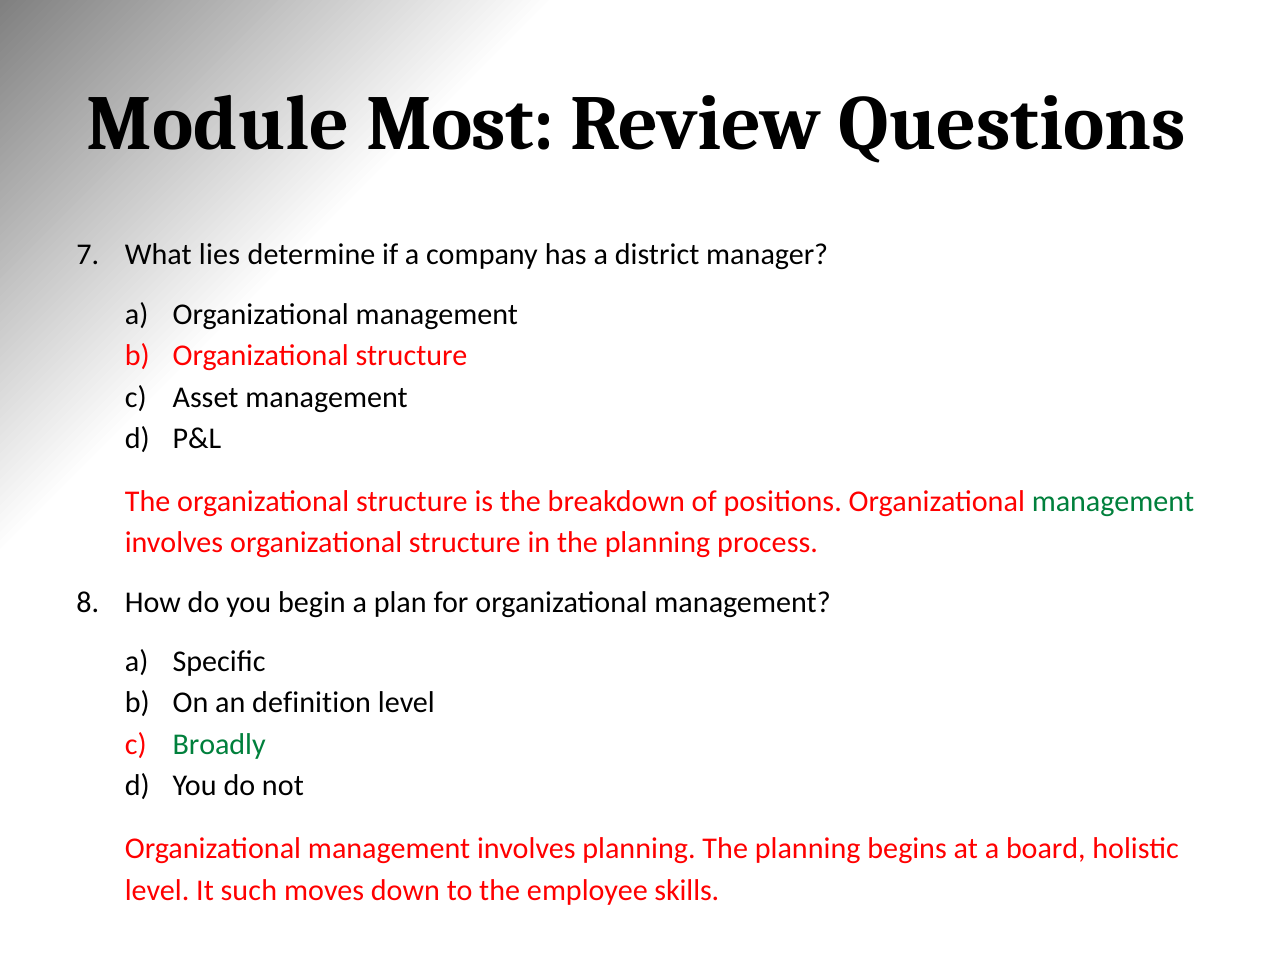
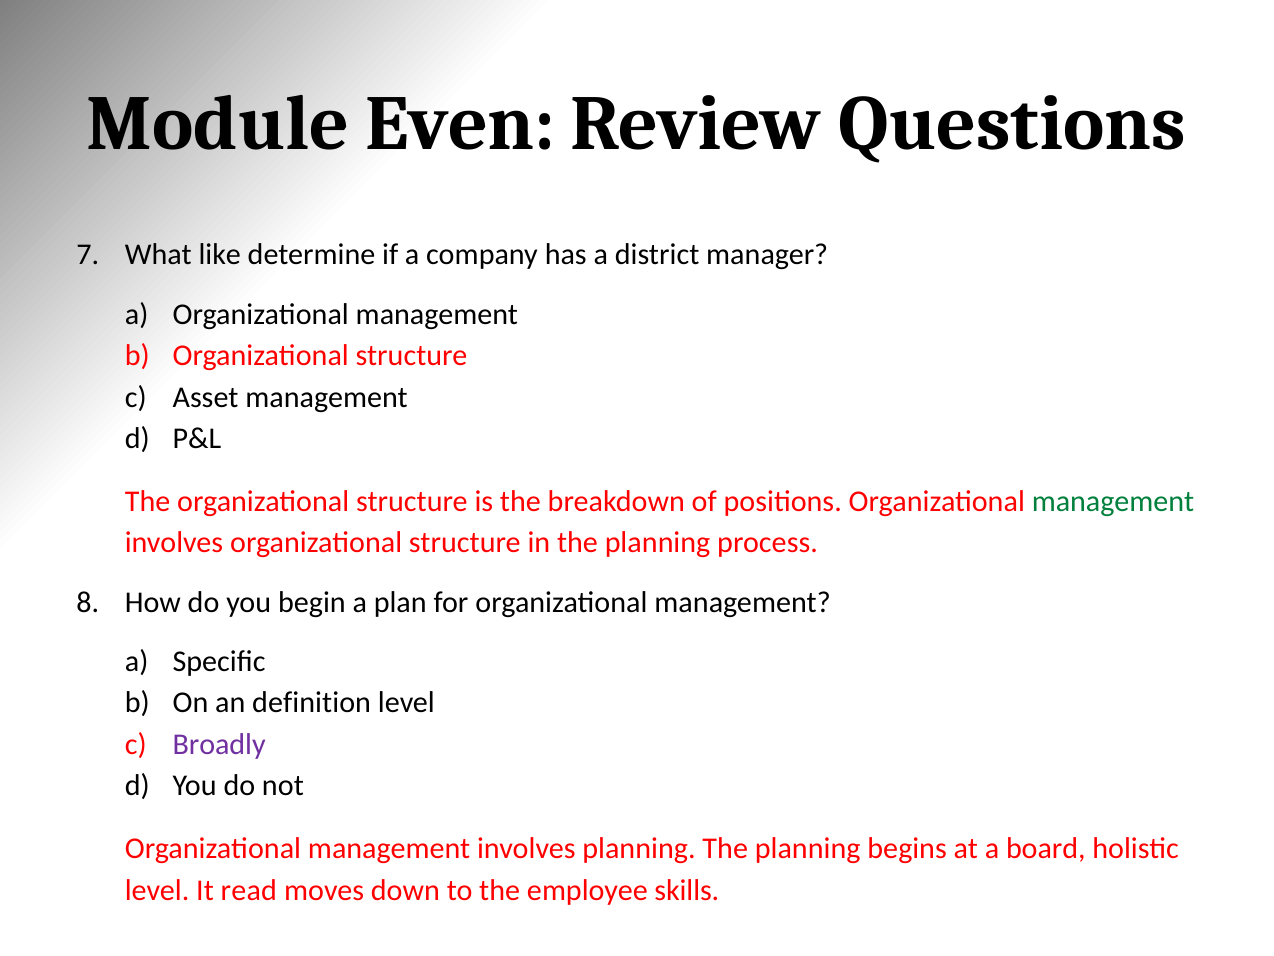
Most: Most -> Even
lies: lies -> like
Broadly colour: green -> purple
such: such -> read
